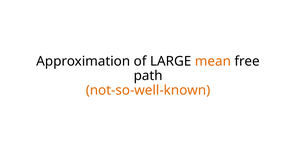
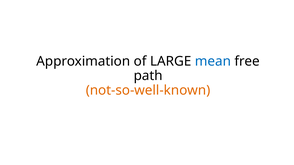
mean colour: orange -> blue
